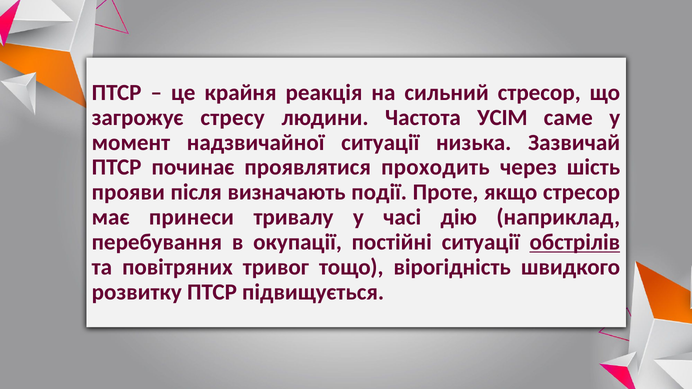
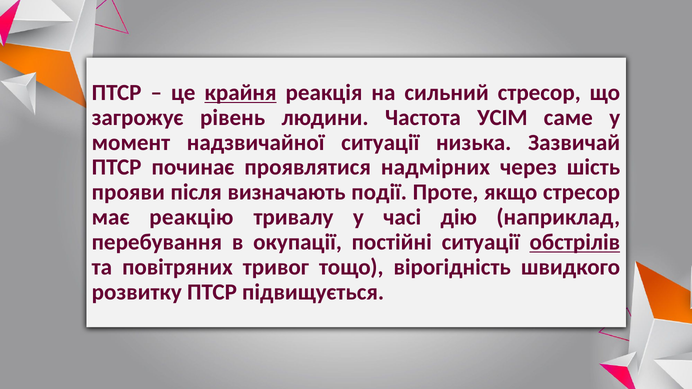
крайня underline: none -> present
стресу: стресу -> рівень
проходить: проходить -> надмірних
принеси: принеси -> реакцію
